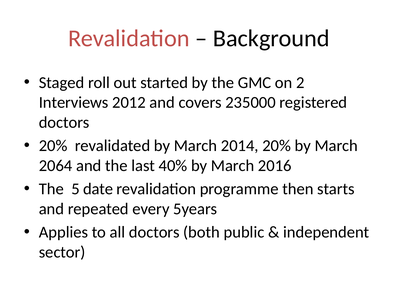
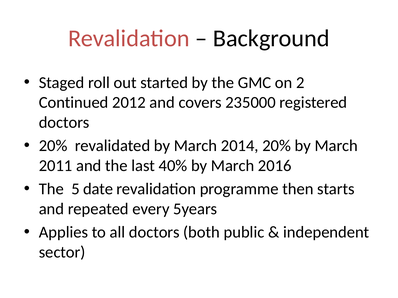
Interviews: Interviews -> Continued
2064: 2064 -> 2011
